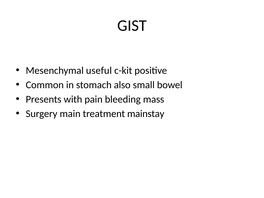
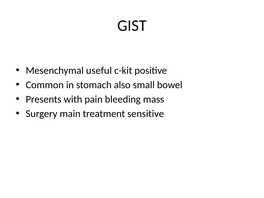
mainstay: mainstay -> sensitive
